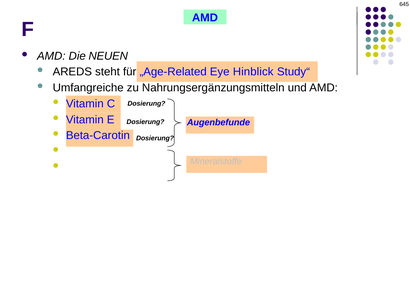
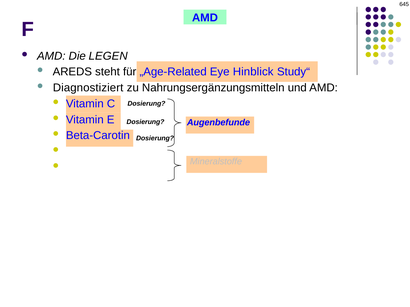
NEUEN: NEUEN -> LEGEN
Umfangreiche: Umfangreiche -> Diagnostiziert
